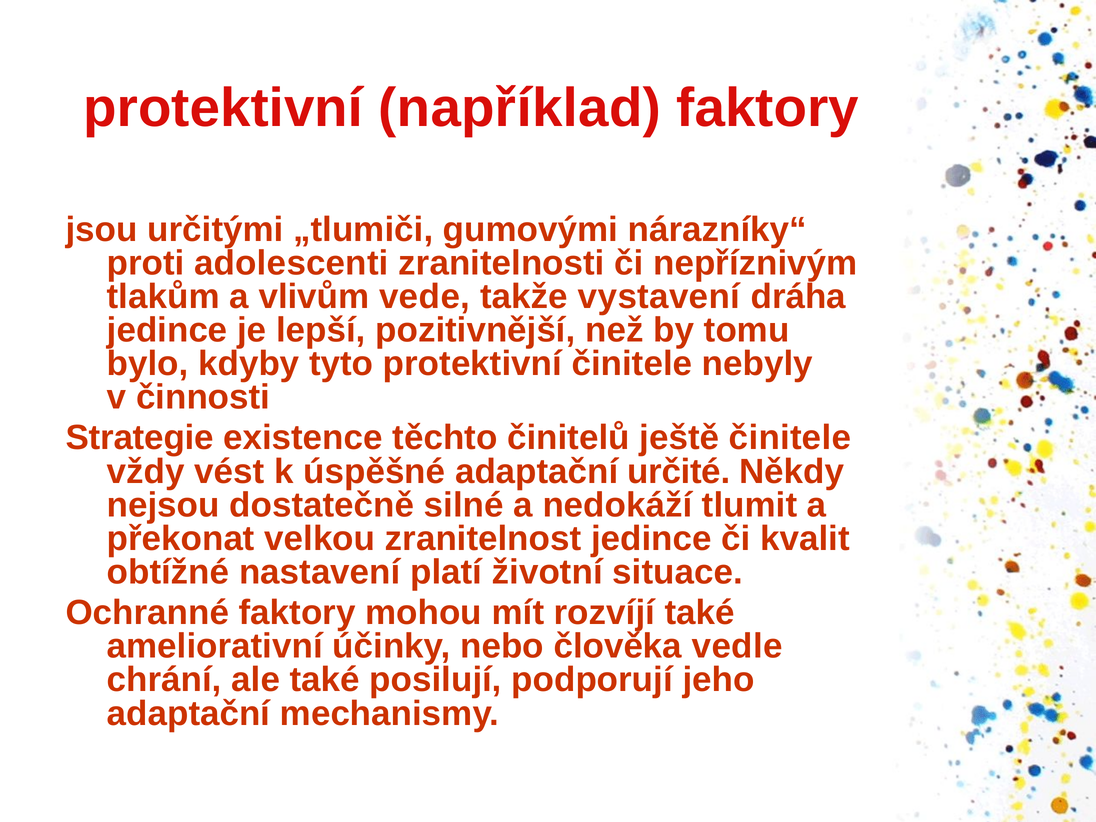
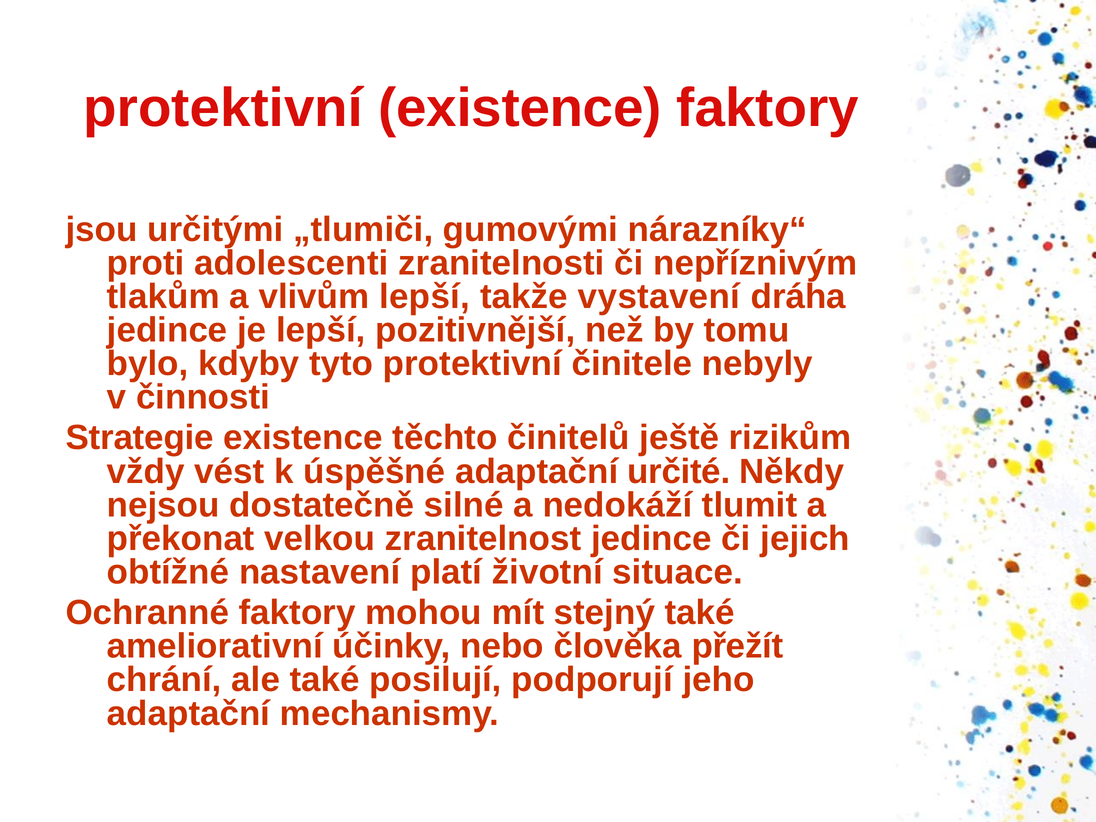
protektivní například: například -> existence
vlivům vede: vede -> lepší
ještě činitele: činitele -> rizikům
kvalit: kvalit -> jejich
rozvíjí: rozvíjí -> stejný
vedle: vedle -> přežít
